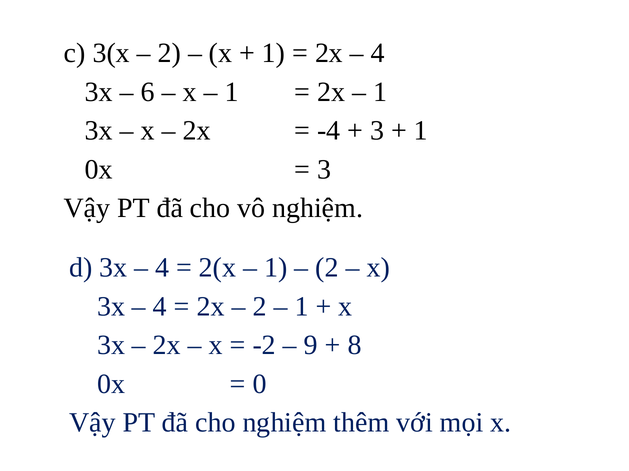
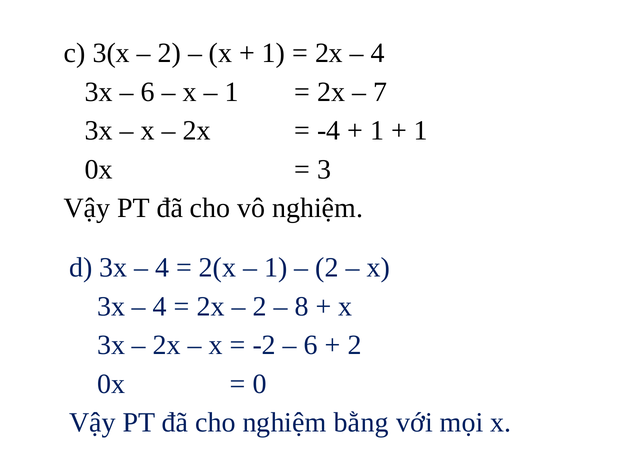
1 at (380, 92): 1 -> 7
3 at (377, 131): 3 -> 1
1 at (302, 307): 1 -> 8
9 at (311, 346): 9 -> 6
8 at (355, 346): 8 -> 2
thêm: thêm -> bằng
